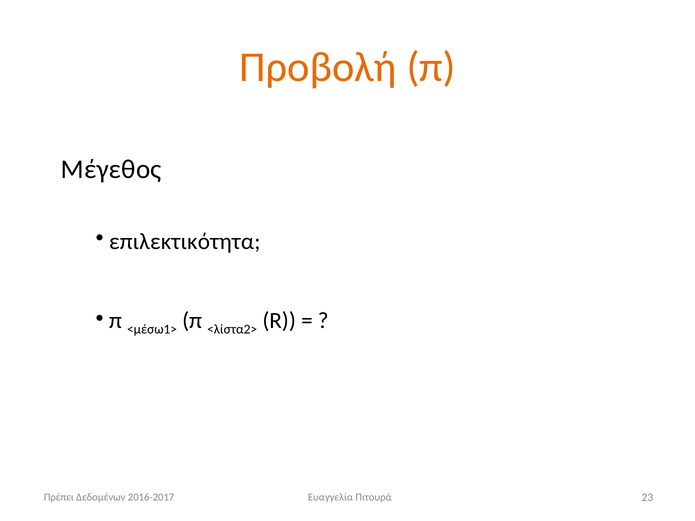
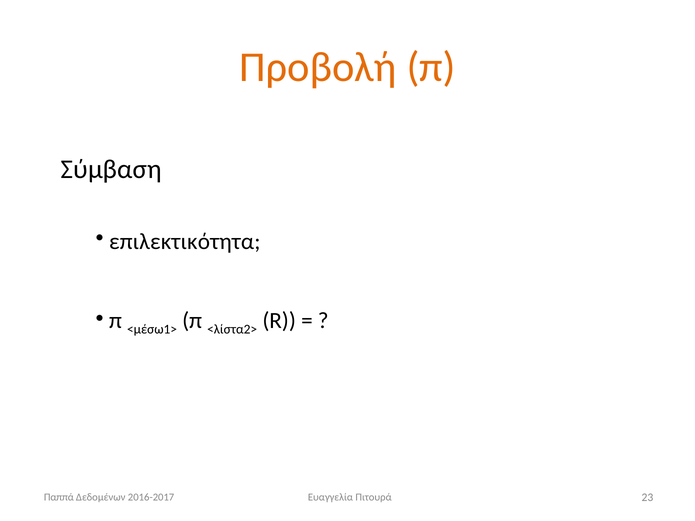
Μέγεθος: Μέγεθος -> Σύμβαση
Πρέπει: Πρέπει -> Παππά
